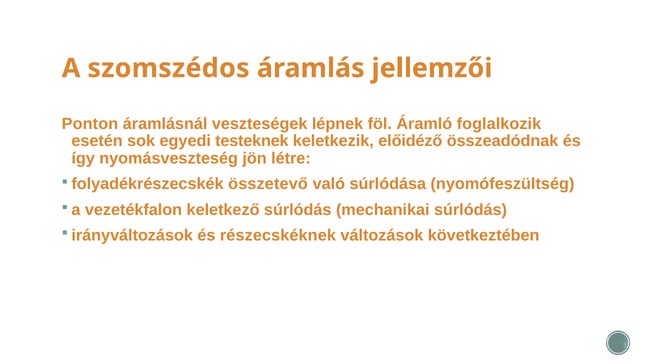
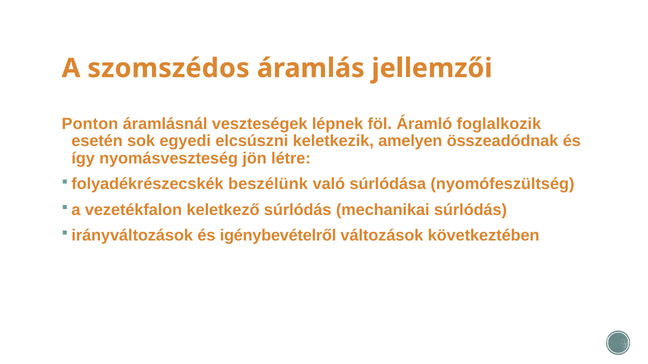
testeknek: testeknek -> elcsúszni
előidéző: előidéző -> amelyen
összetevő: összetevő -> beszélünk
részecskéknek: részecskéknek -> igénybevételről
